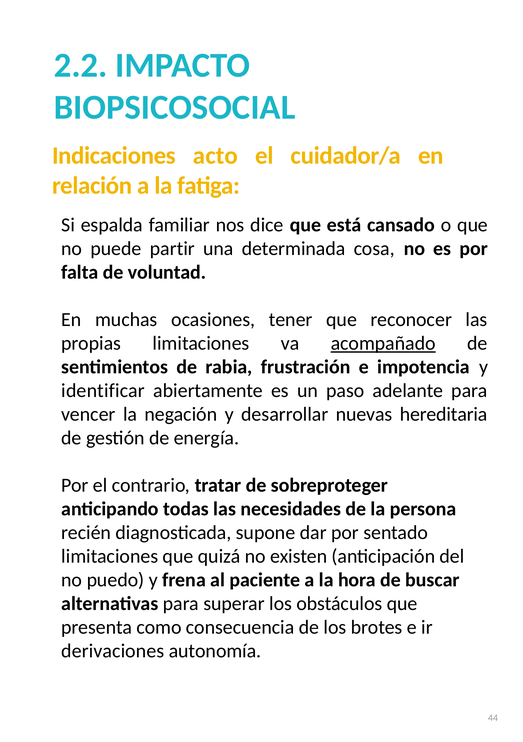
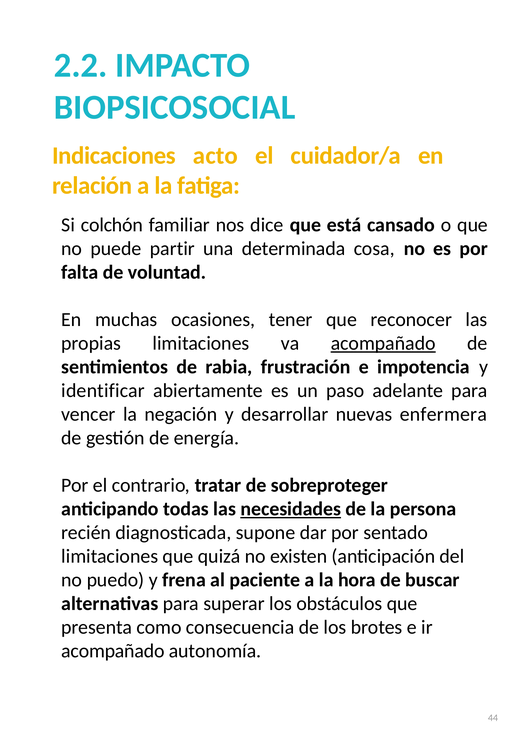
espalda: espalda -> colchón
hereditaria: hereditaria -> enfermera
necesidades underline: none -> present
derivaciones at (113, 651): derivaciones -> acompañado
